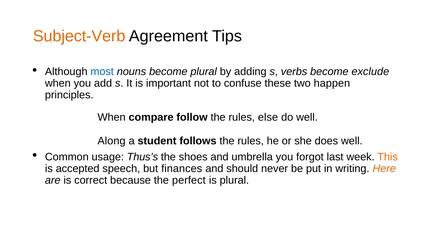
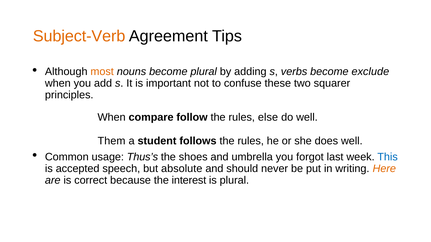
most colour: blue -> orange
happen: happen -> squarer
Along: Along -> Them
This colour: orange -> blue
finances: finances -> absolute
perfect: perfect -> interest
